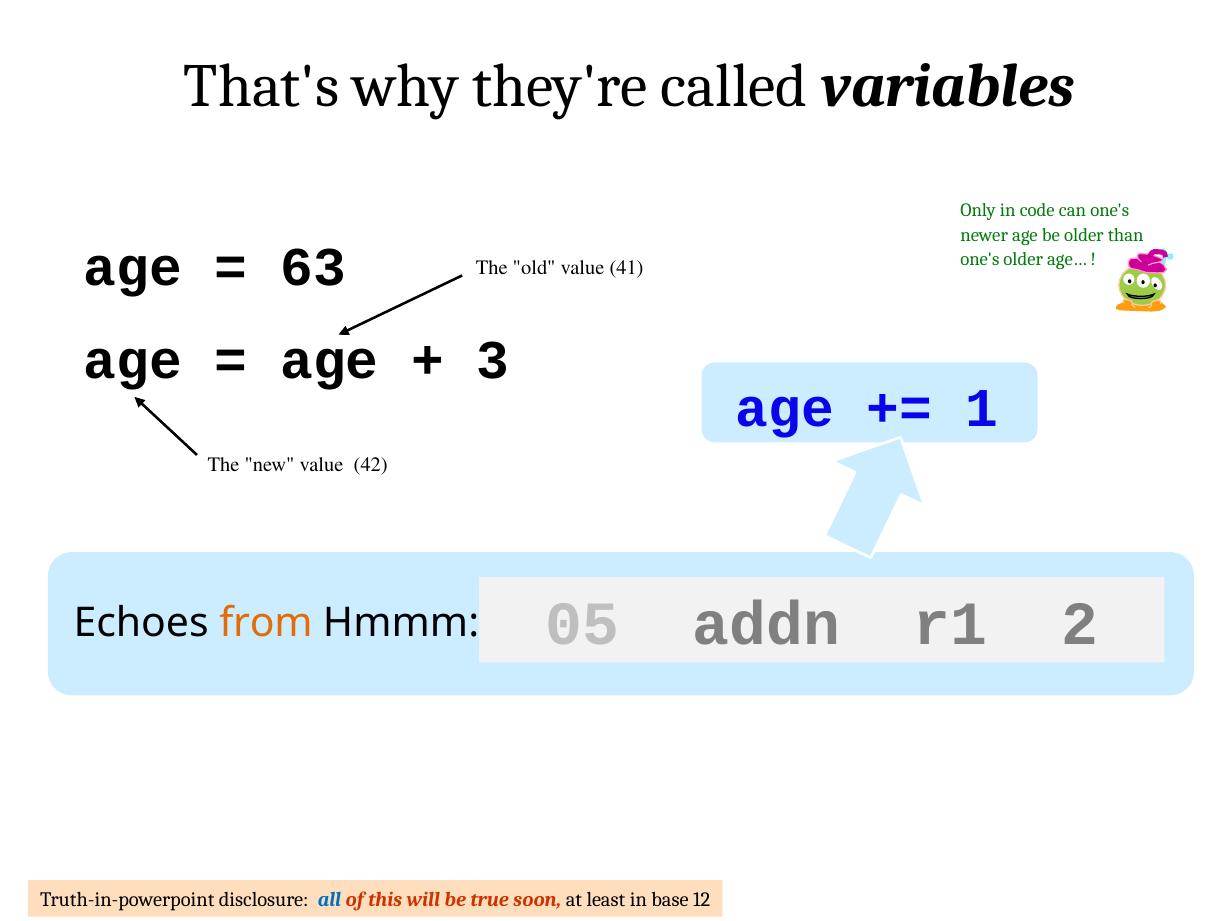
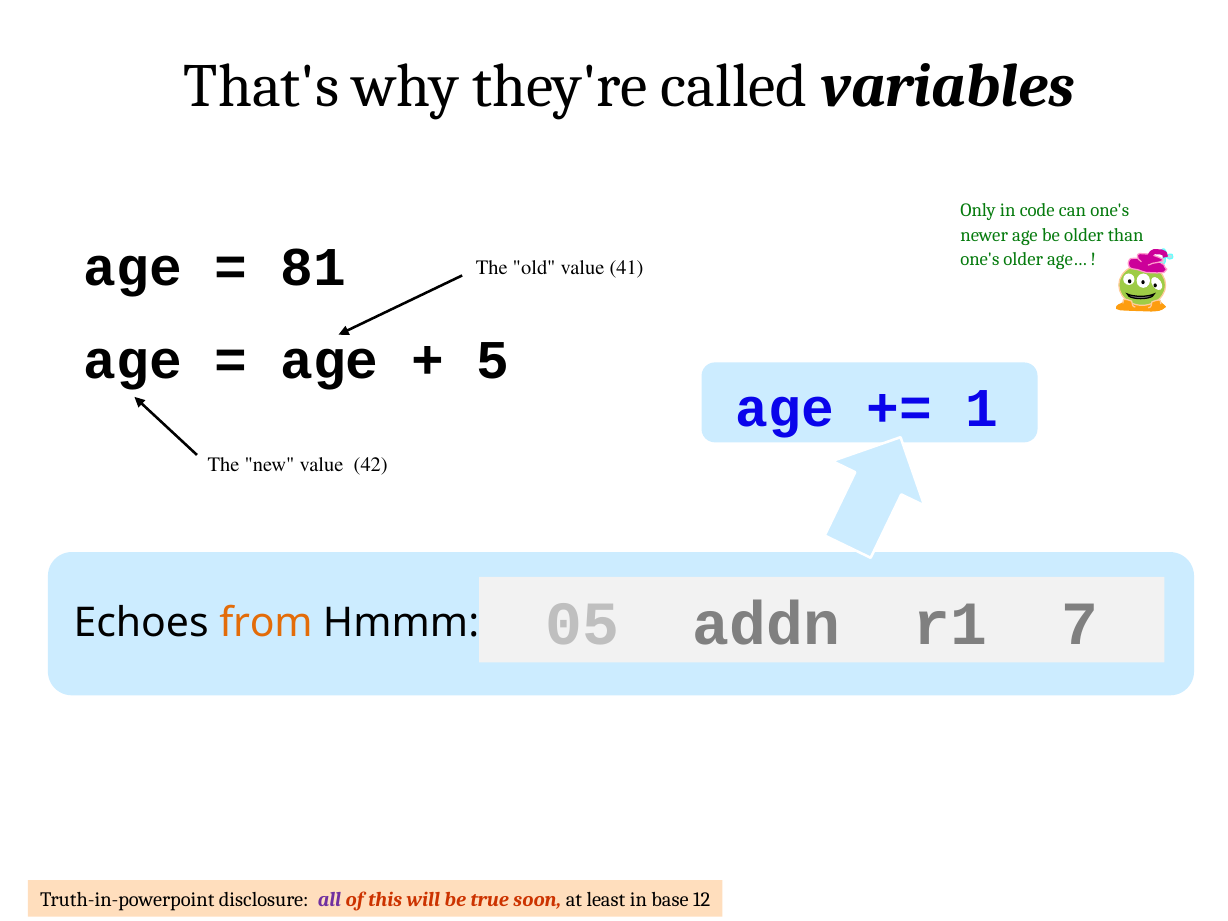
63: 63 -> 81
3: 3 -> 5
2: 2 -> 7
all colour: blue -> purple
